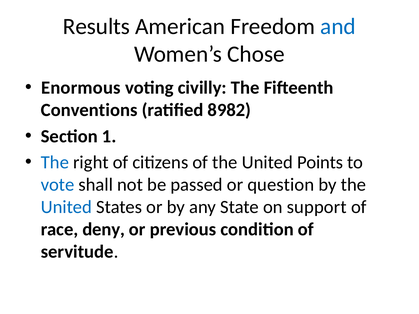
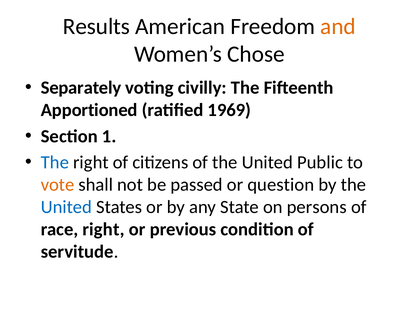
and colour: blue -> orange
Enormous: Enormous -> Separately
Conventions: Conventions -> Apportioned
8982: 8982 -> 1969
Points: Points -> Public
vote colour: blue -> orange
support: support -> persons
race deny: deny -> right
